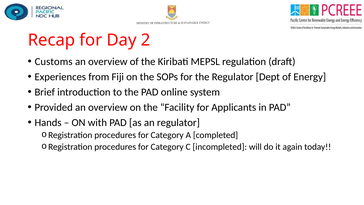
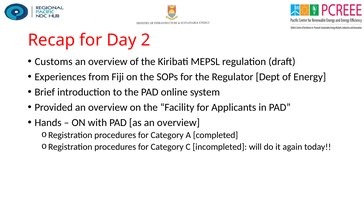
as an regulator: regulator -> overview
